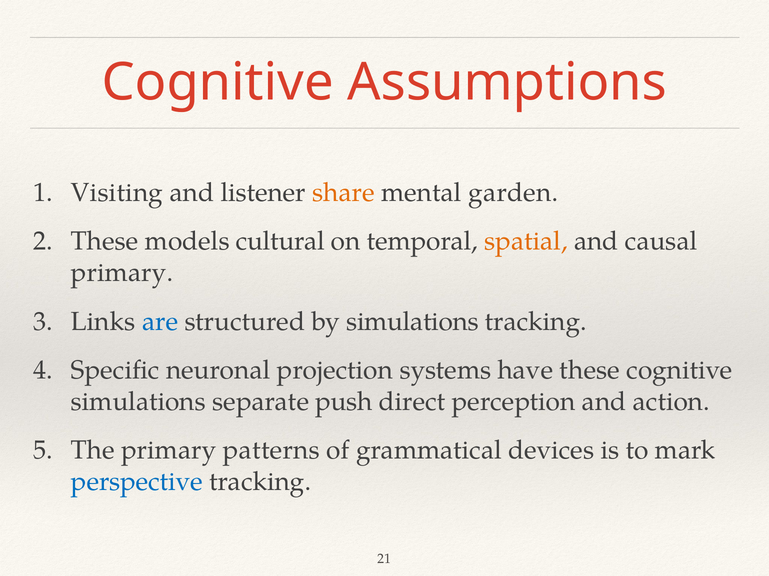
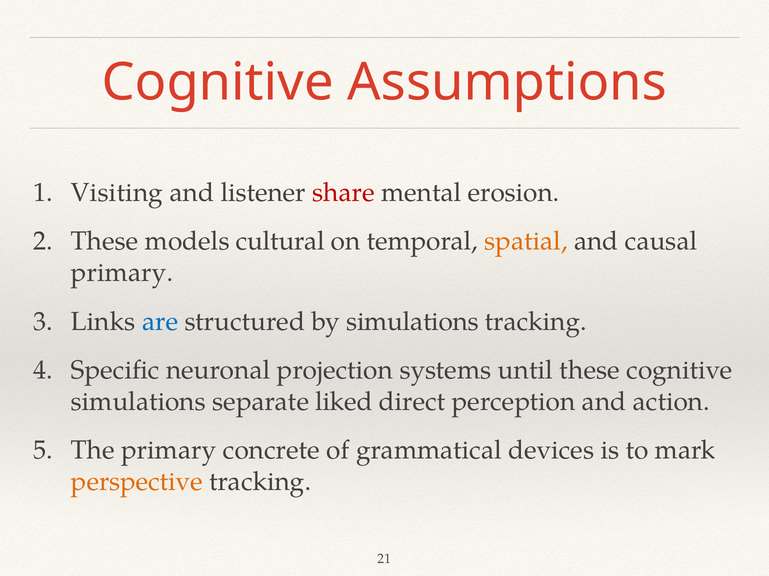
share colour: orange -> red
garden: garden -> erosion
have: have -> until
push: push -> liked
patterns: patterns -> concrete
perspective colour: blue -> orange
